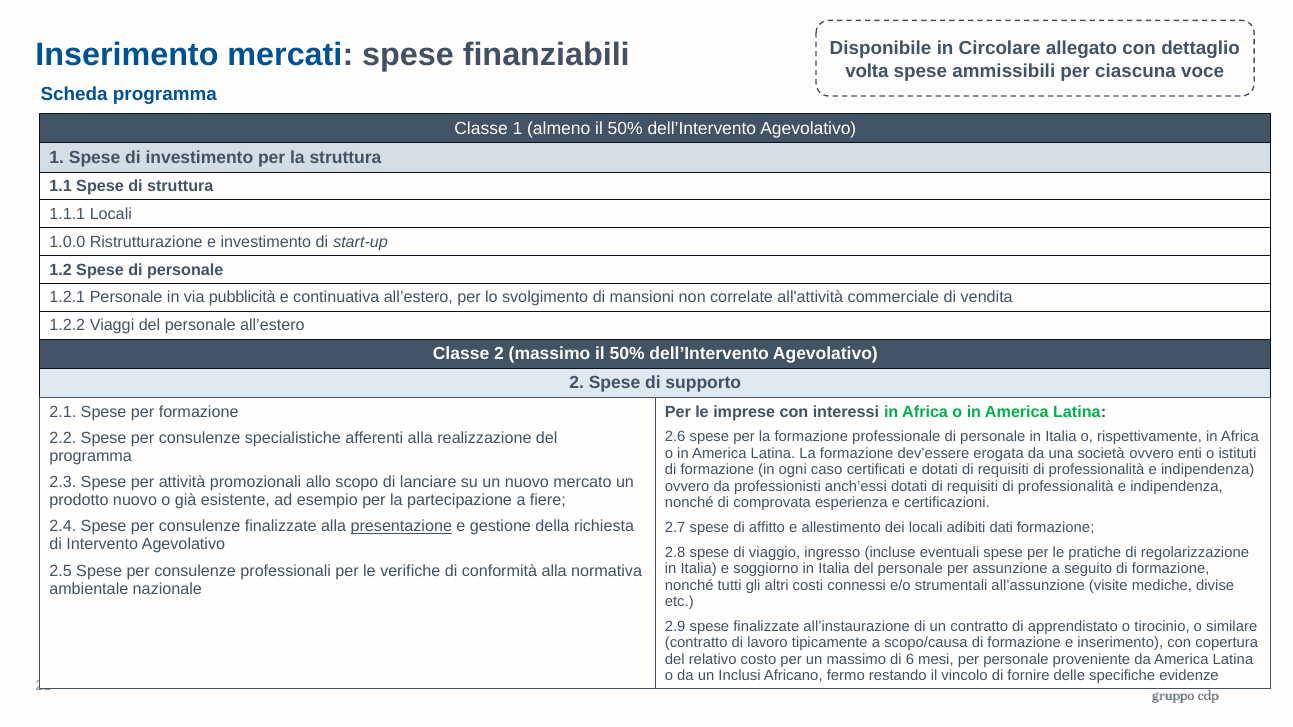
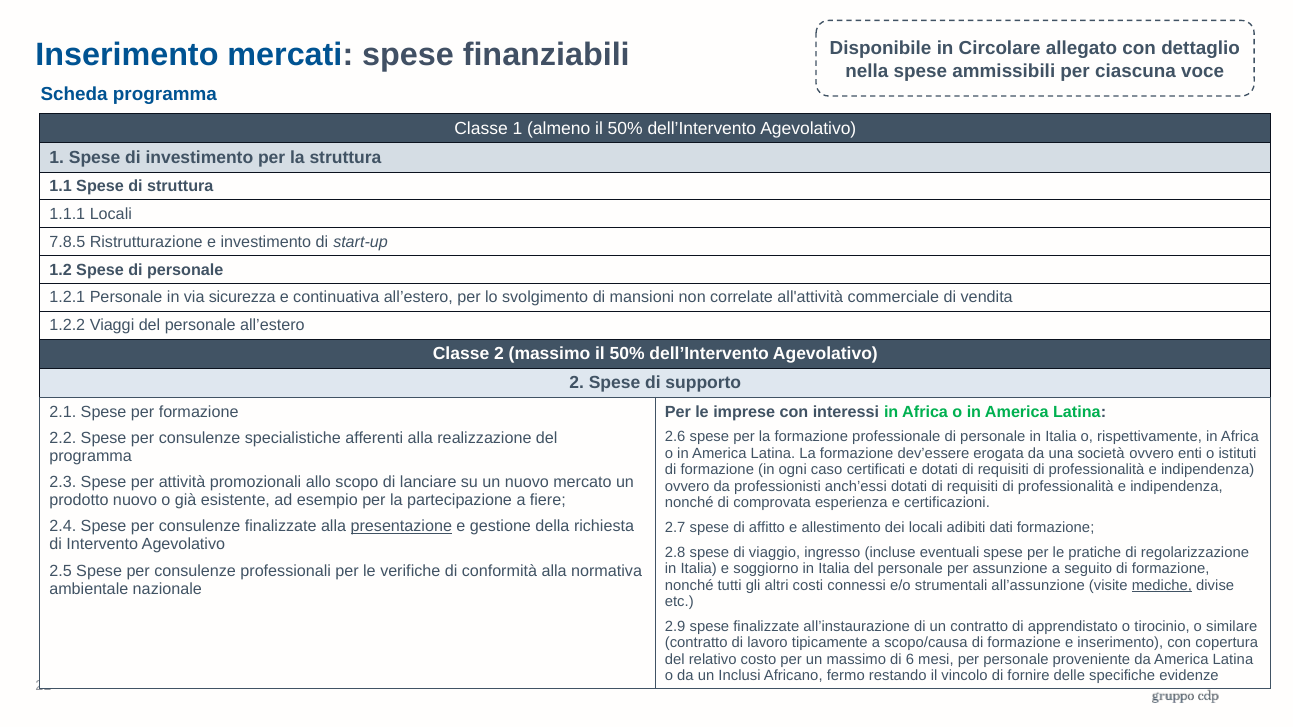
volta: volta -> nella
1.0.0: 1.0.0 -> 7.8.5
pubblicità: pubblicità -> sicurezza
mediche underline: none -> present
